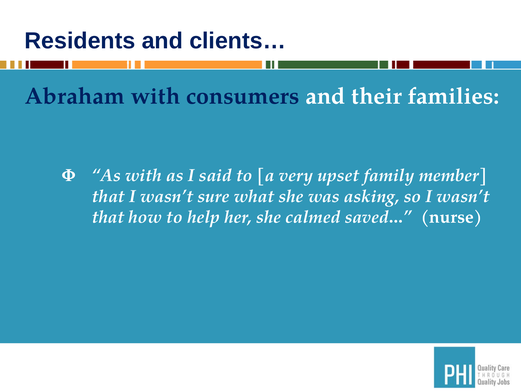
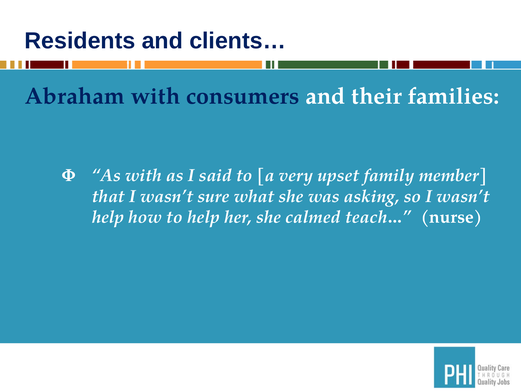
that at (108, 217): that -> help
saved…: saved… -> teach…
